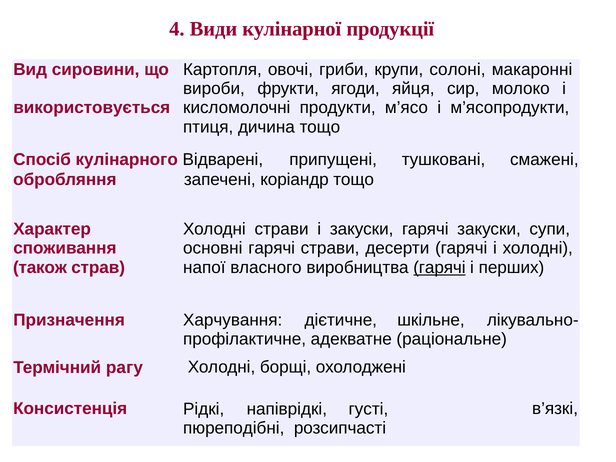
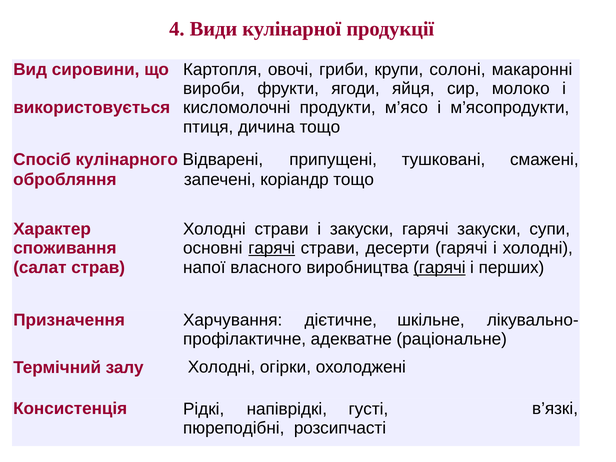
гарячі at (272, 248) underline: none -> present
також: також -> салат
борщі: борщі -> огірки
рагу: рагу -> залу
